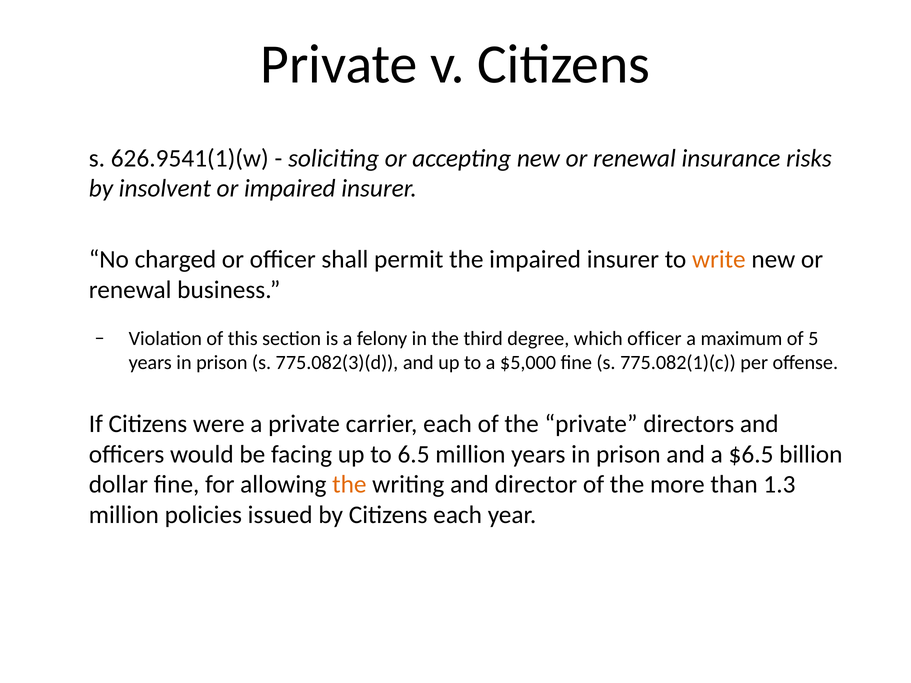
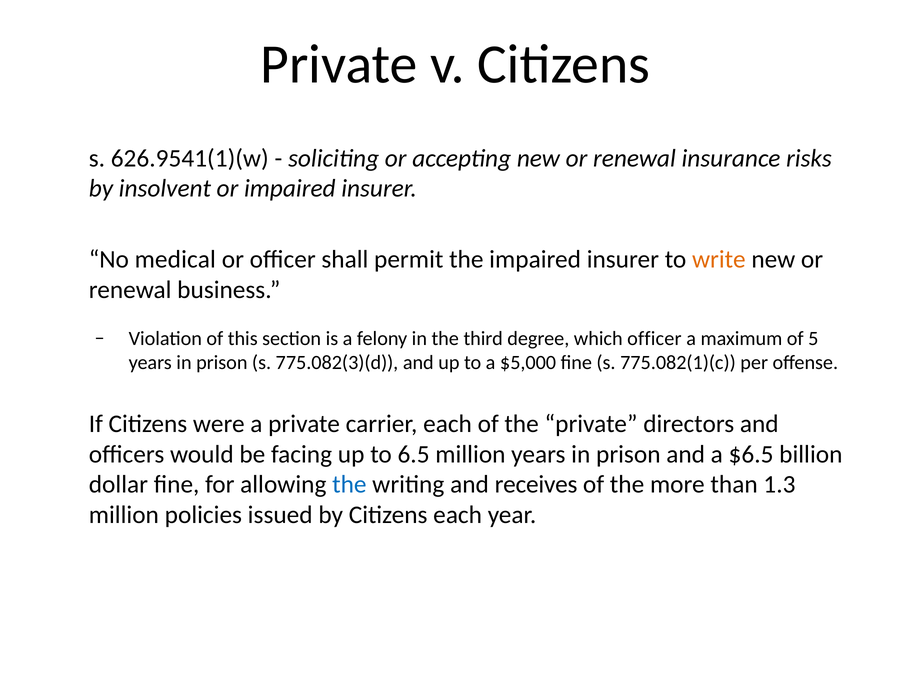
charged: charged -> medical
the at (349, 485) colour: orange -> blue
director: director -> receives
